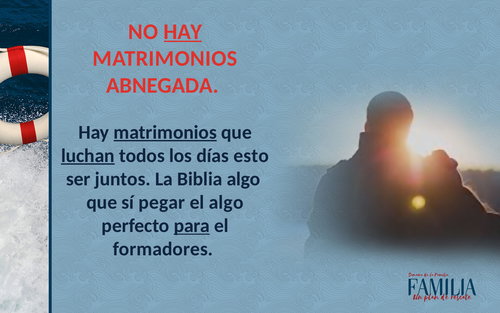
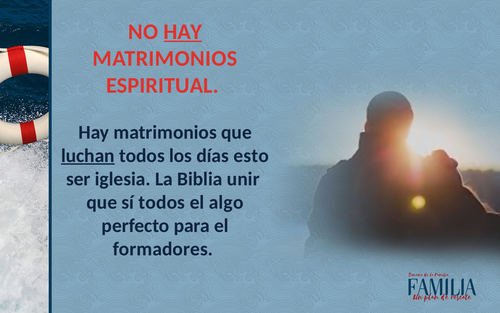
ABNEGADA: ABNEGADA -> ESPIRITUAL
matrimonios at (165, 132) underline: present -> none
juntos: juntos -> iglesia
Biblia algo: algo -> unir
sí pegar: pegar -> todos
para underline: present -> none
